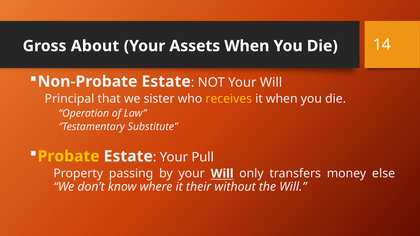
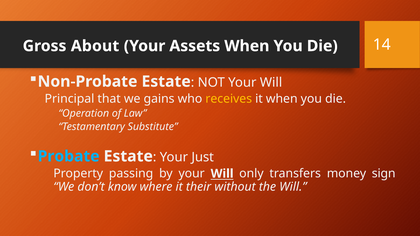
sister: sister -> gains
Probate colour: yellow -> light blue
Pull: Pull -> Just
else: else -> sign
